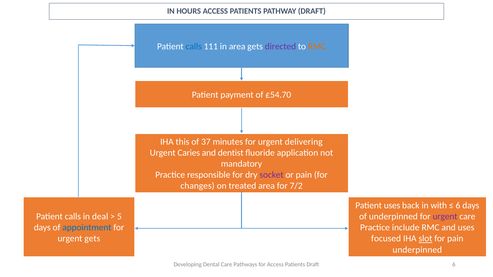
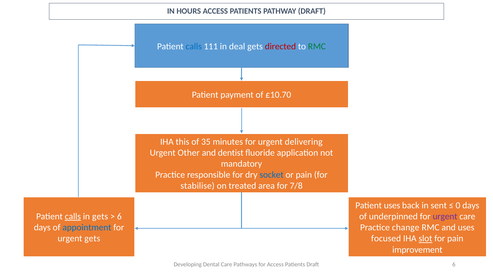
in area: area -> deal
directed colour: purple -> red
RMC at (317, 46) colour: orange -> green
£54.70: £54.70 -> £10.70
37: 37 -> 35
Caries: Caries -> Other
socket colour: purple -> blue
changes: changes -> stabilise
7/2: 7/2 -> 7/8
with: with -> sent
6 at (458, 206): 6 -> 0
calls at (73, 217) underline: none -> present
in deal: deal -> gets
5 at (119, 217): 5 -> 6
include: include -> change
underpinned at (417, 250): underpinned -> improvement
